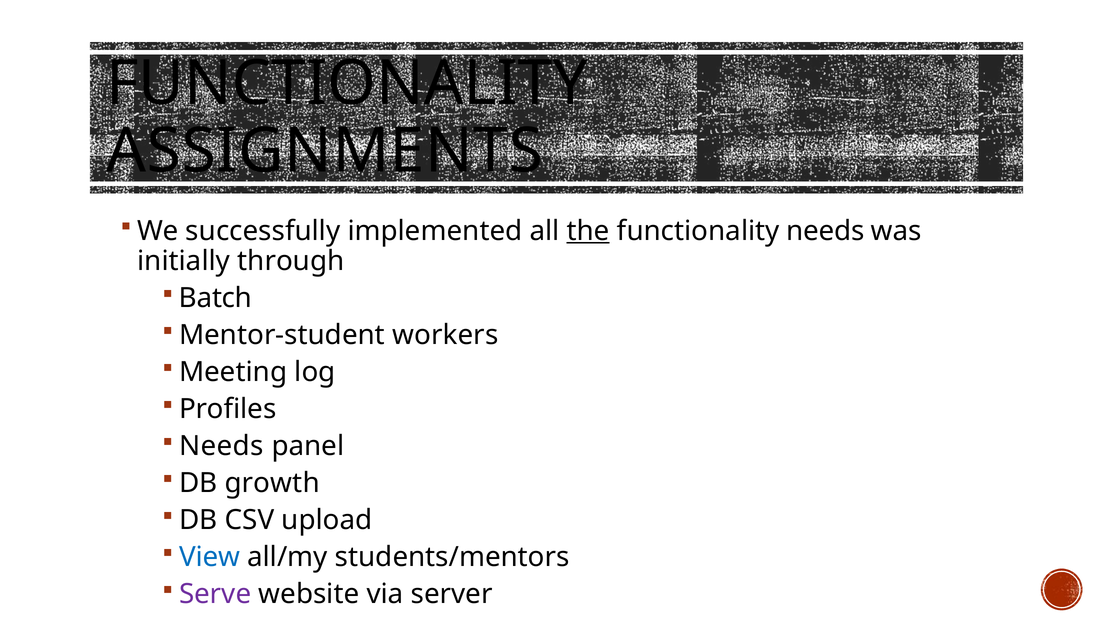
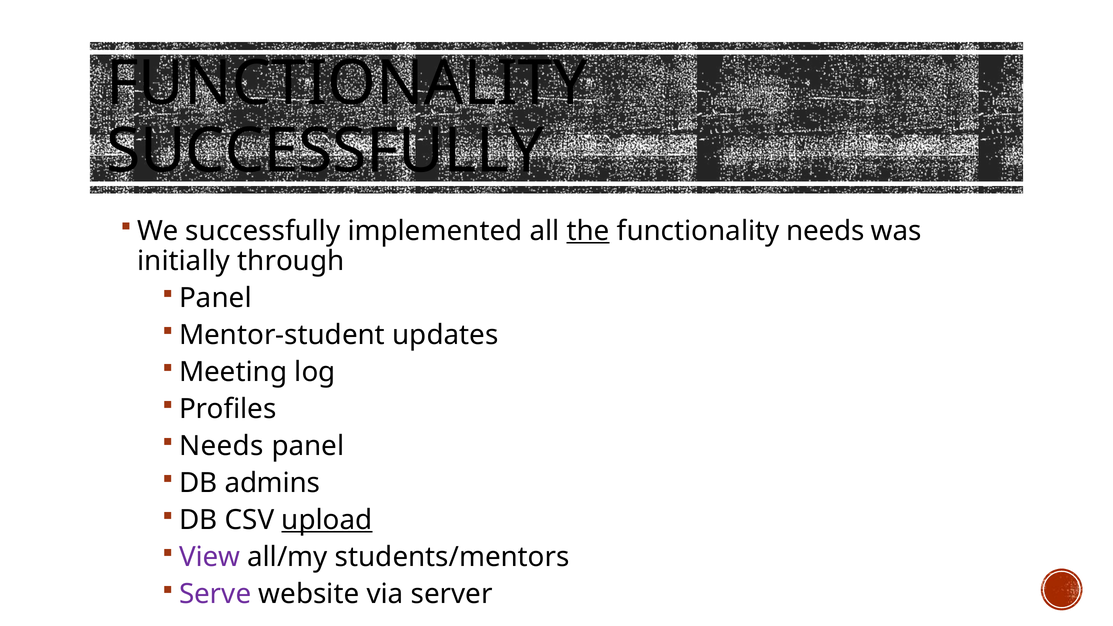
ASSIGNMENTS at (325, 151): ASSIGNMENTS -> SUCCESSFULLY
Batch at (216, 298): Batch -> Panel
workers: workers -> updates
growth: growth -> admins
upload underline: none -> present
View colour: blue -> purple
